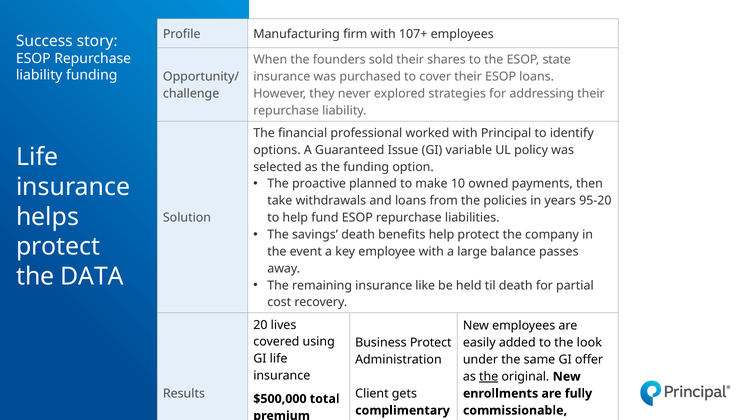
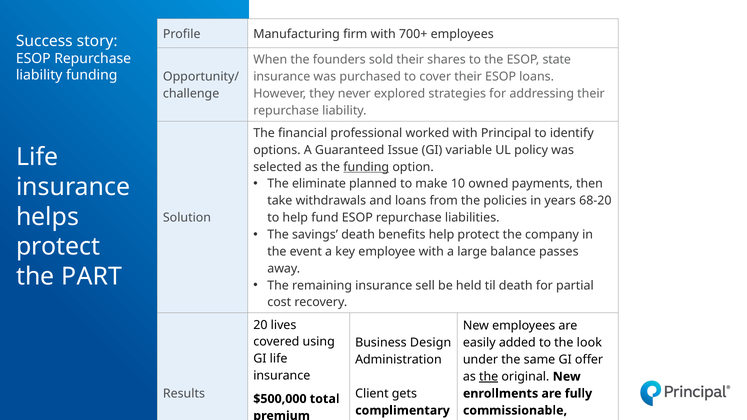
107+: 107+ -> 700+
funding at (366, 167) underline: none -> present
proactive: proactive -> eliminate
95-20: 95-20 -> 68-20
DATA: DATA -> PART
like: like -> sell
Business Protect: Protect -> Design
